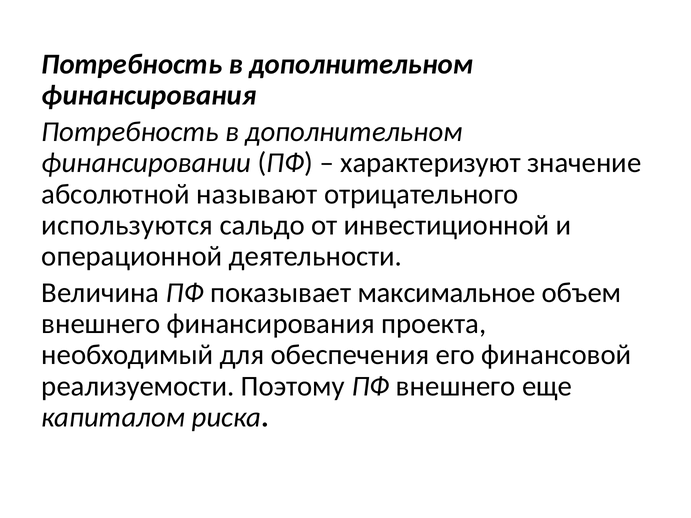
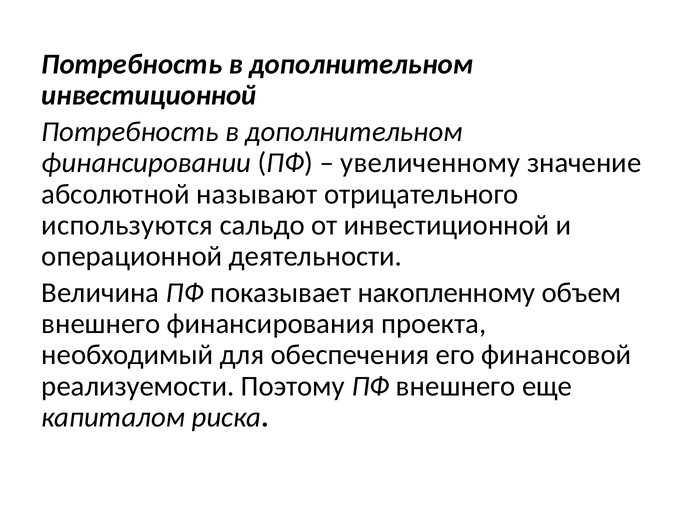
финансирования at (149, 95): финансирования -> инвестиционной
характеризуют: характеризуют -> увеличенному
максимальное: максимальное -> накопленному
